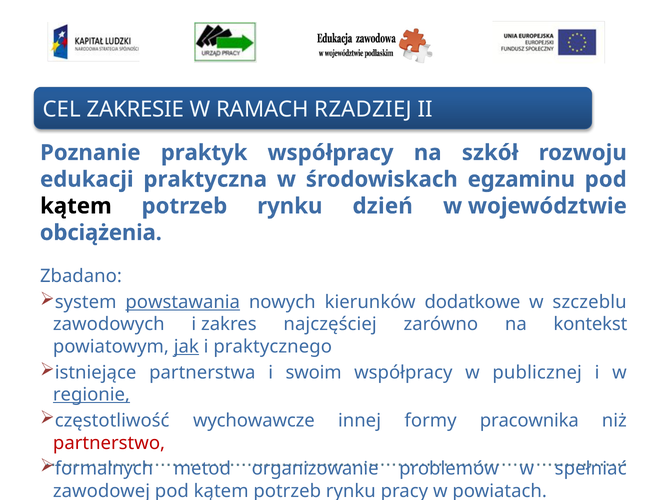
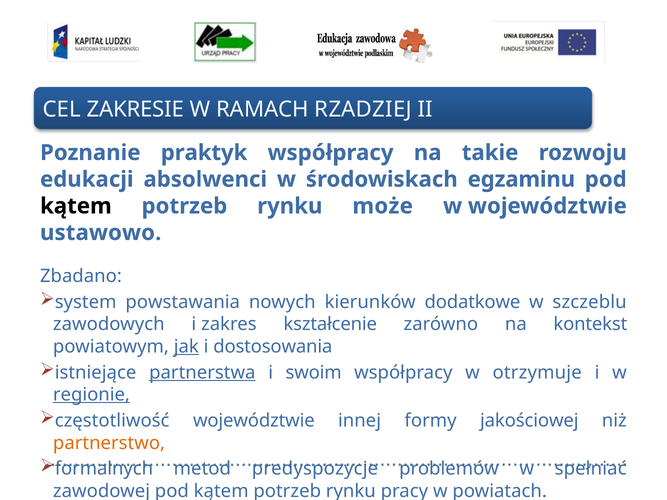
szkół: szkół -> takie
praktyczna: praktyczna -> absolwenci
dzień: dzień -> może
obciążenia: obciążenia -> ustawowo
powstawania underline: present -> none
najczęściej: najczęściej -> kształcenie
praktycznego: praktycznego -> dostosowania
partnerstwa underline: none -> present
publicznej: publicznej -> otrzymuje
częstotliwość wychowawcze: wychowawcze -> województwie
pracownika: pracownika -> jakościowej
partnerstwo colour: red -> orange
organizowanie: organizowanie -> predyspozycje
